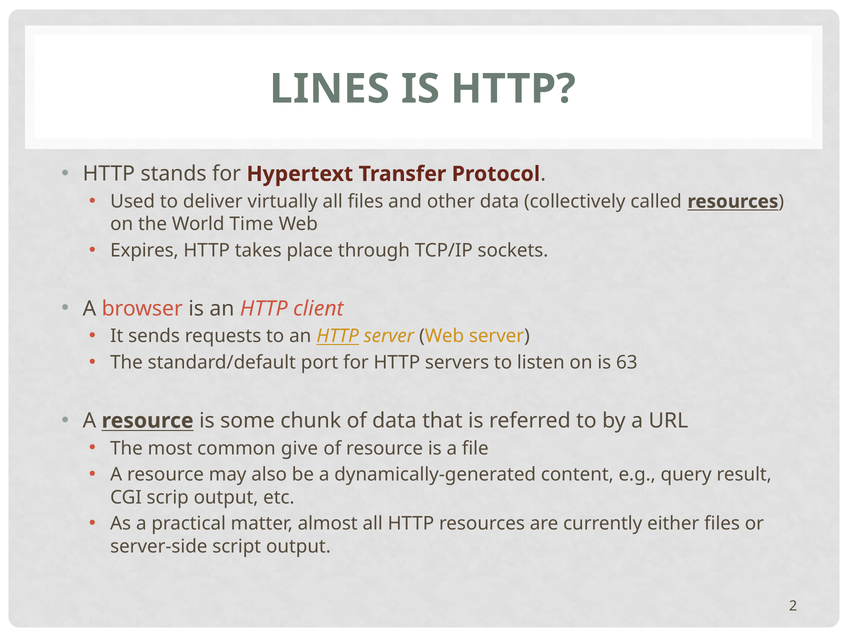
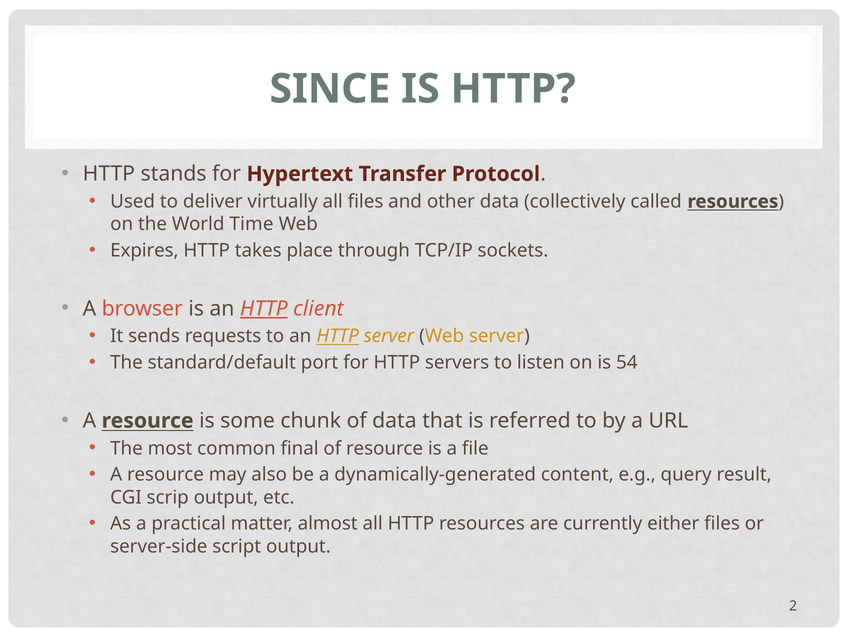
LINES: LINES -> SINCE
HTTP at (264, 309) underline: none -> present
63: 63 -> 54
give: give -> final
